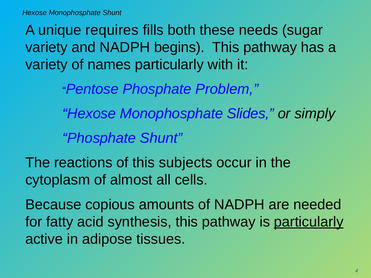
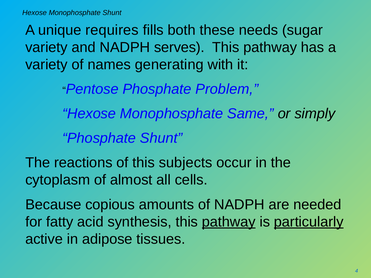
begins: begins -> serves
names particularly: particularly -> generating
Slides: Slides -> Same
pathway at (229, 222) underline: none -> present
